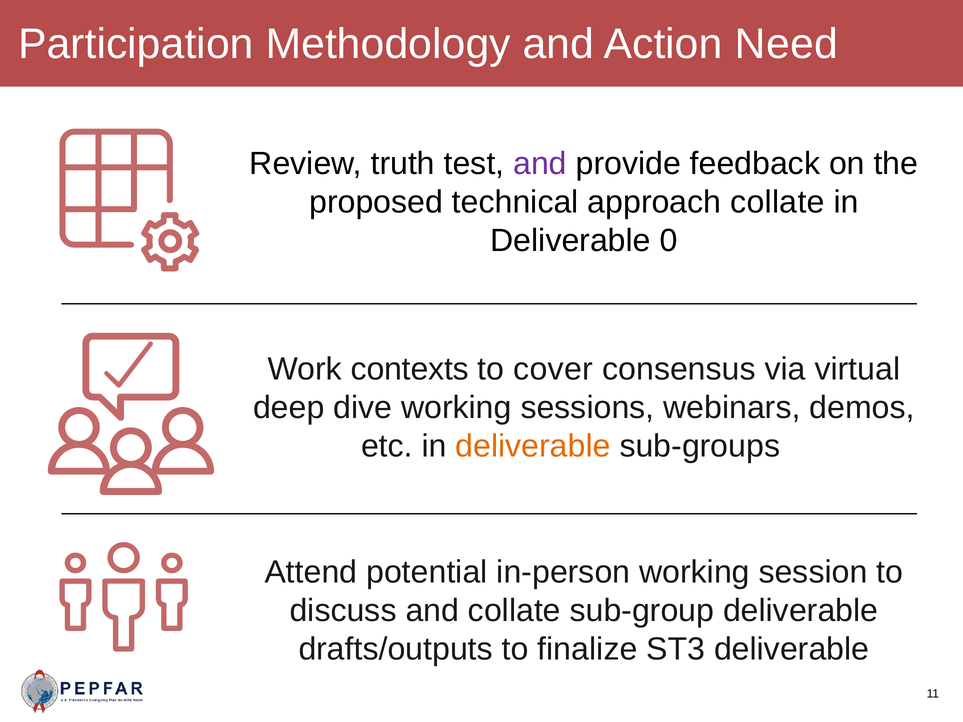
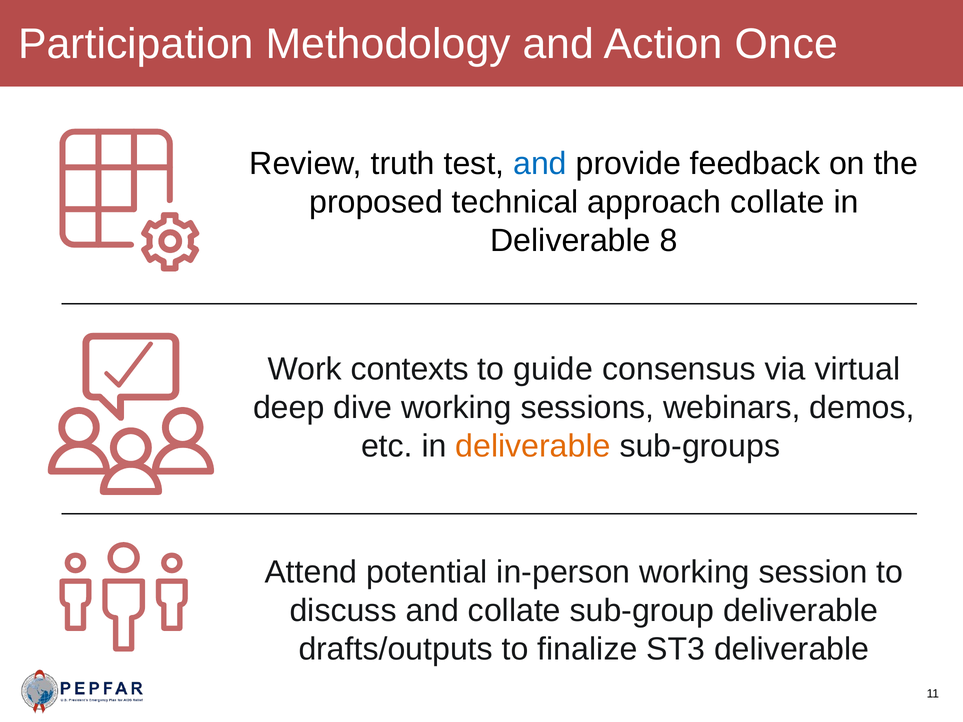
Need: Need -> Once
and at (540, 164) colour: purple -> blue
0: 0 -> 8
cover: cover -> guide
